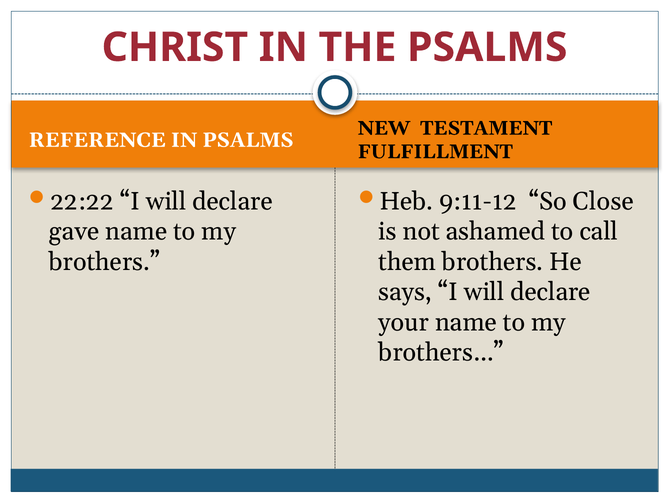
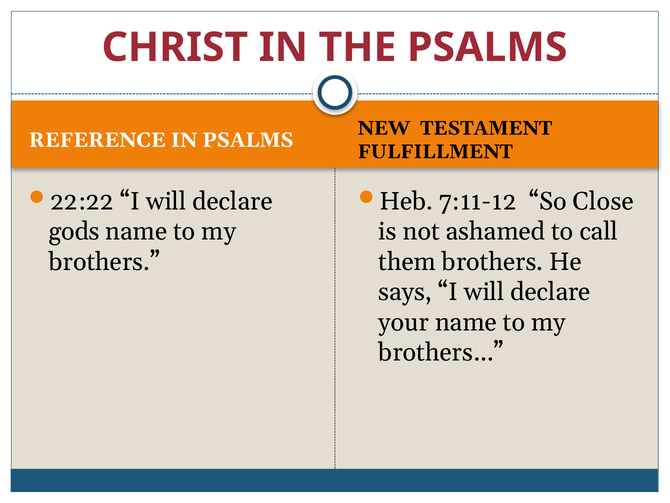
9:11-12: 9:11-12 -> 7:11-12
gave: gave -> gods
